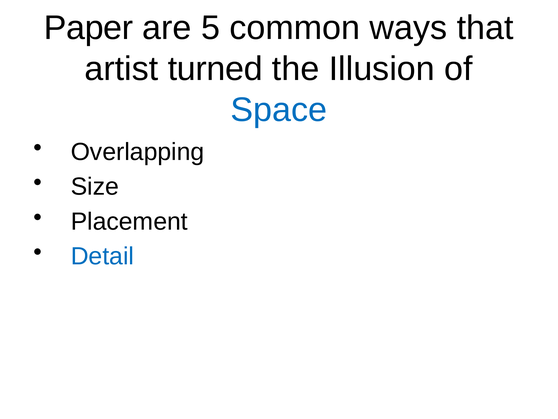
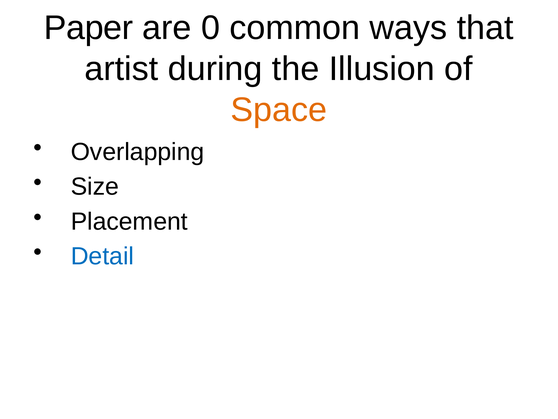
5: 5 -> 0
turned: turned -> during
Space colour: blue -> orange
